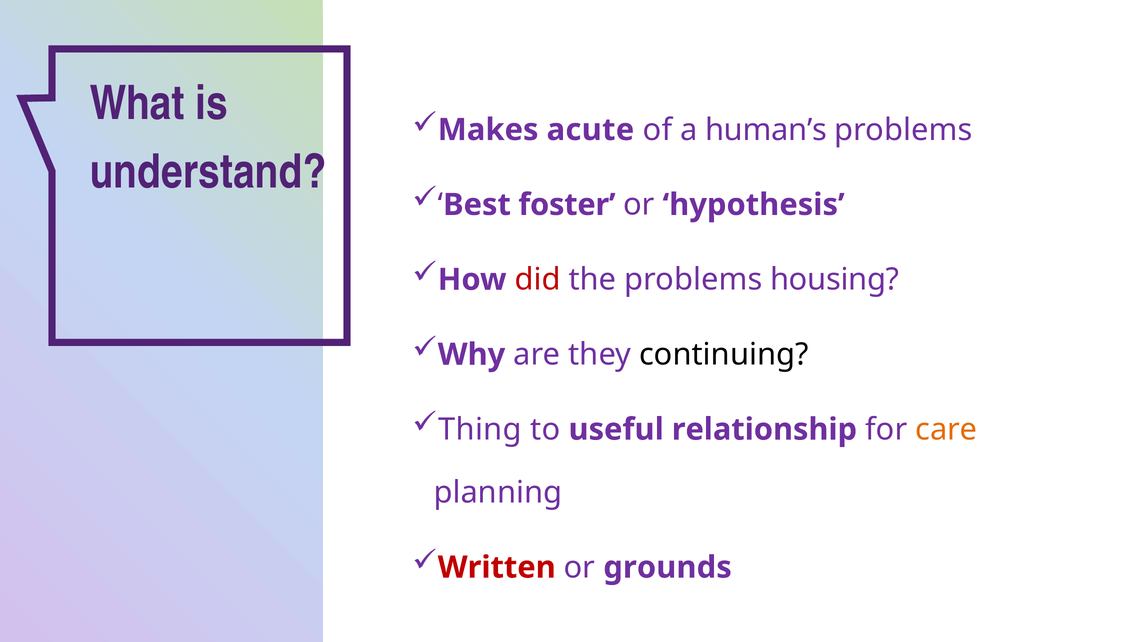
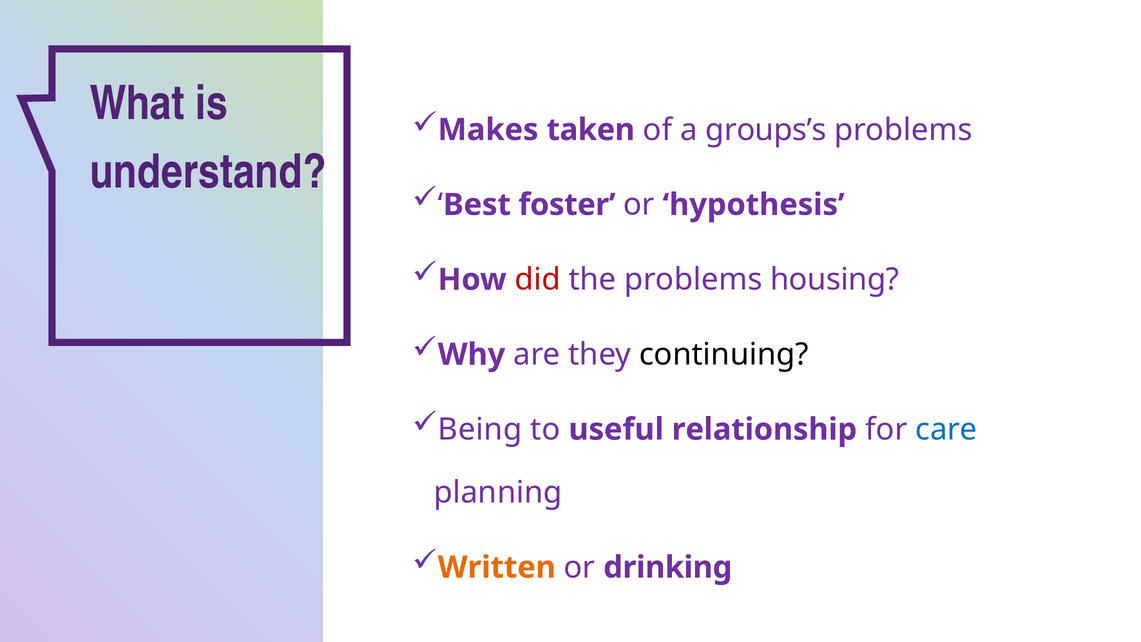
acute: acute -> taken
human’s: human’s -> groups’s
Thing: Thing -> Being
care colour: orange -> blue
Written colour: red -> orange
grounds: grounds -> drinking
